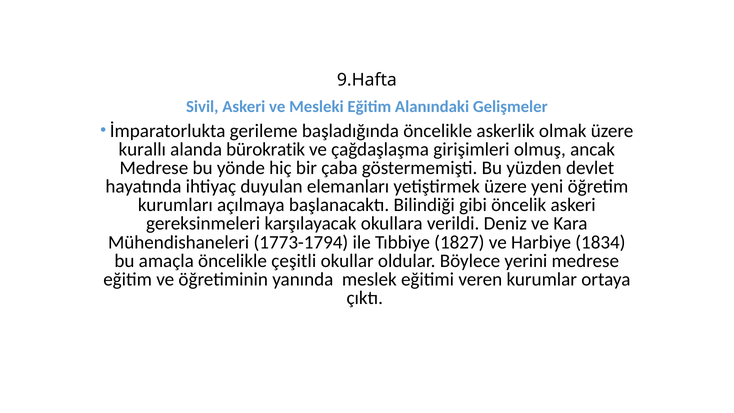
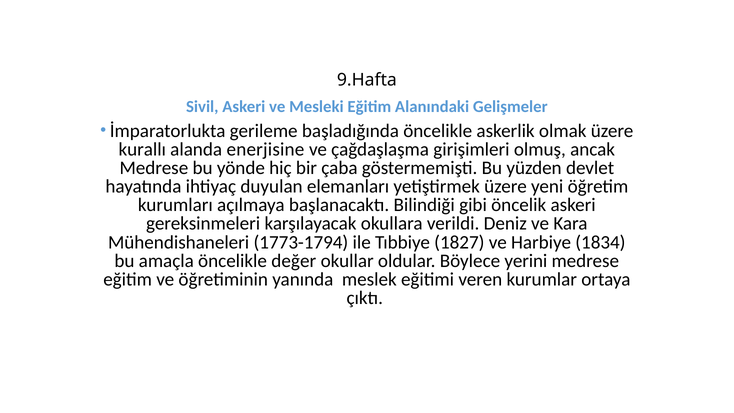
bürokratik: bürokratik -> enerjisine
çeşitli: çeşitli -> değer
